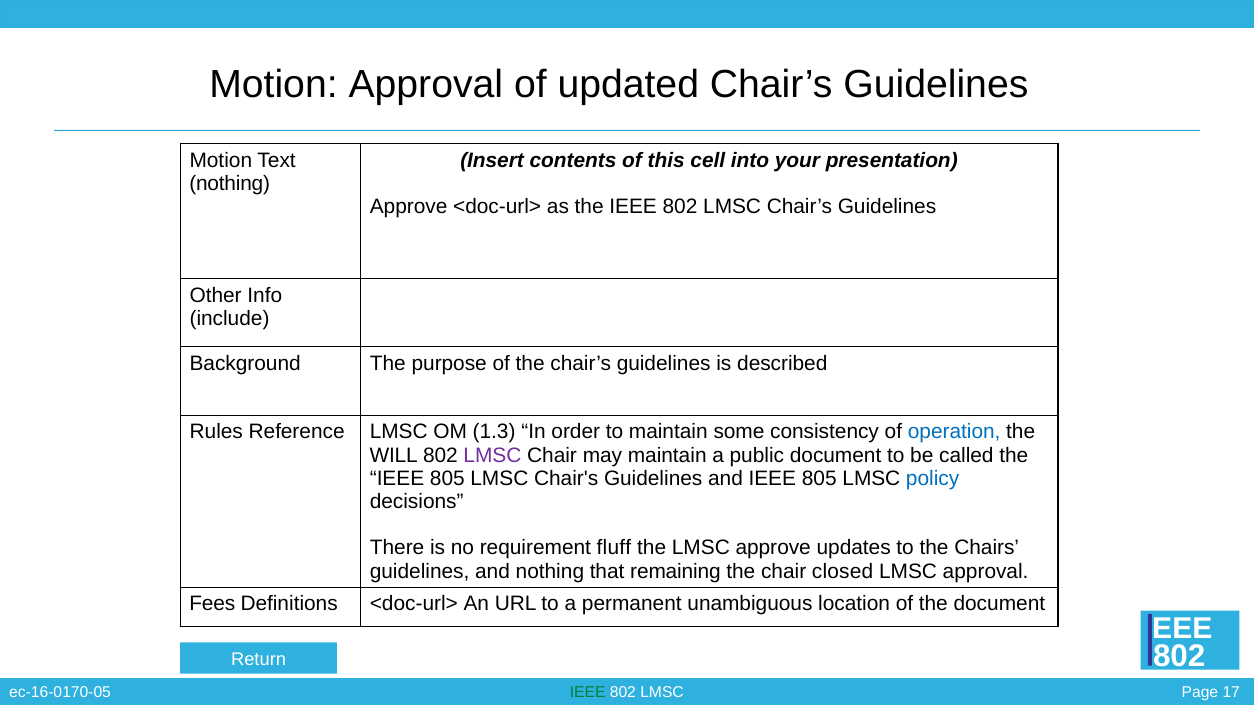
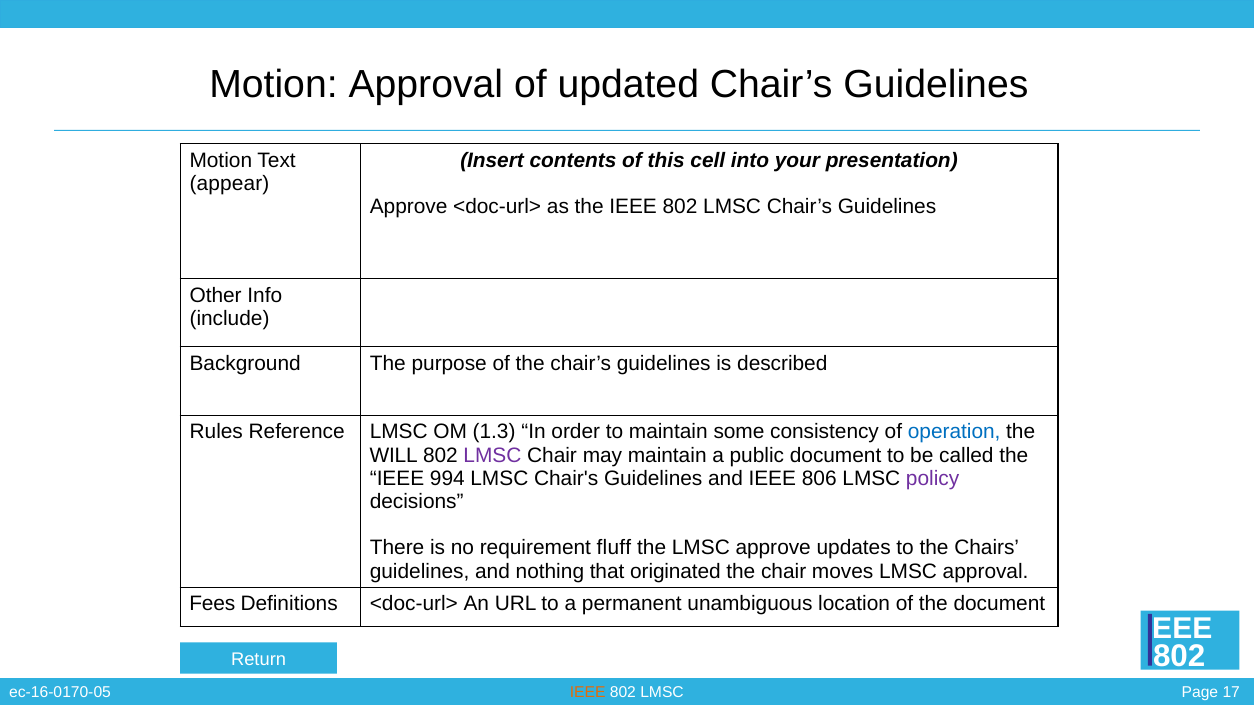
nothing at (230, 184): nothing -> appear
805 at (447, 479): 805 -> 994
and IEEE 805: 805 -> 806
policy colour: blue -> purple
remaining: remaining -> originated
closed: closed -> moves
IEEE at (588, 693) colour: green -> orange
